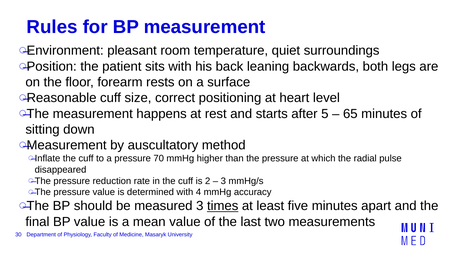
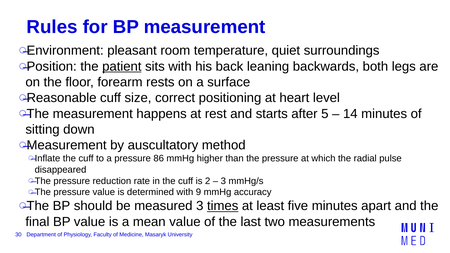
patient underline: none -> present
65: 65 -> 14
70: 70 -> 86
4: 4 -> 9
